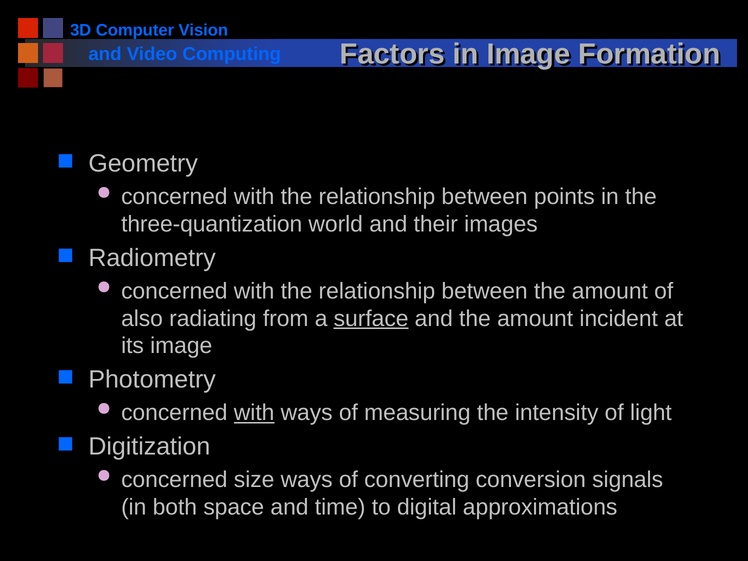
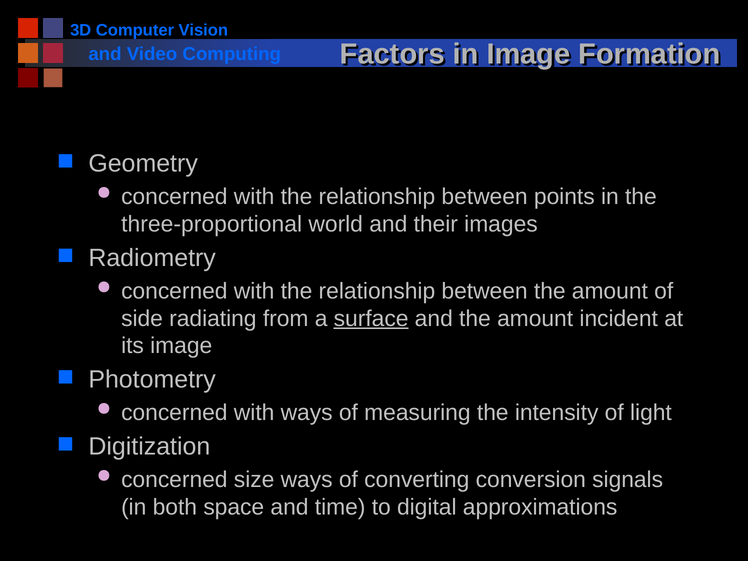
three-quantization: three-quantization -> three-proportional
also: also -> side
with at (254, 413) underline: present -> none
